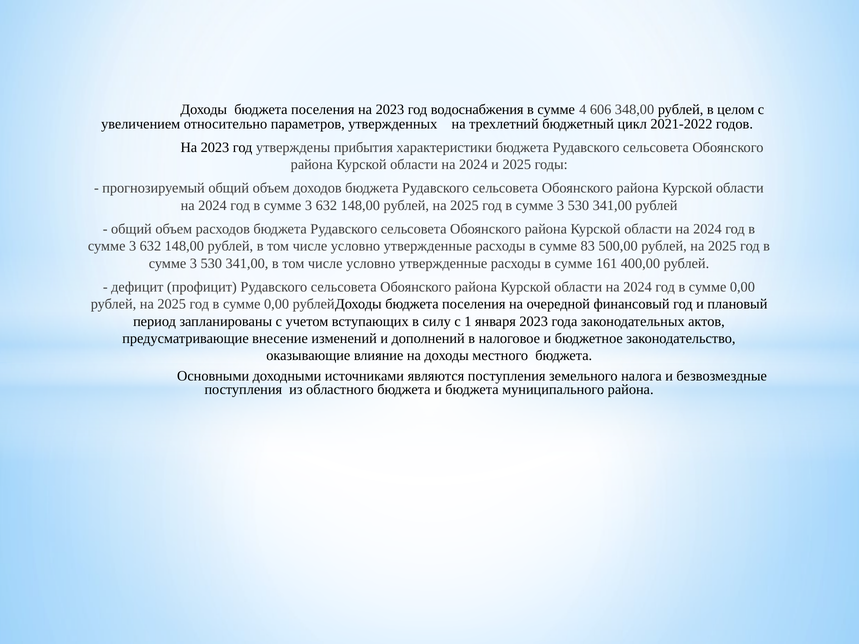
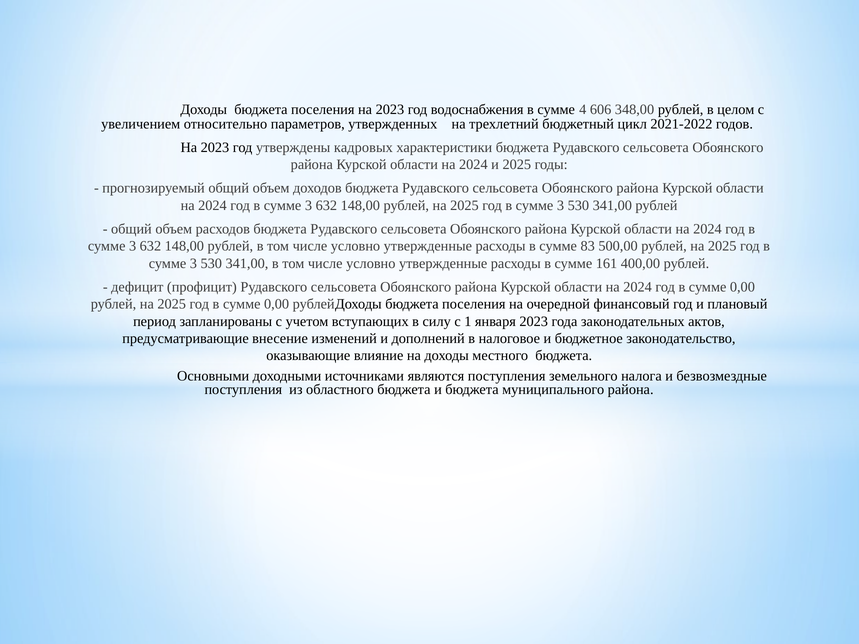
прибытия: прибытия -> кадровых
